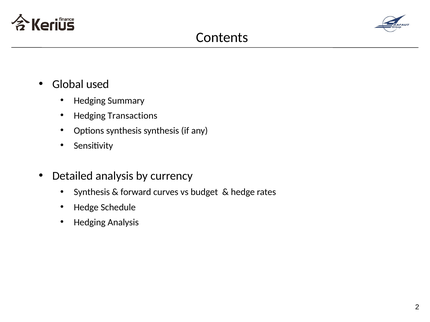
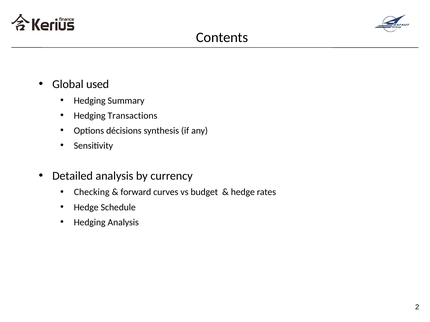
Options synthesis: synthesis -> décisions
Synthesis at (92, 192): Synthesis -> Checking
